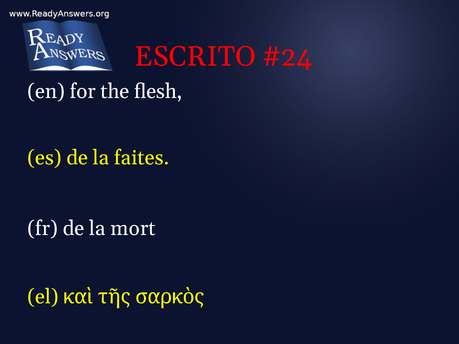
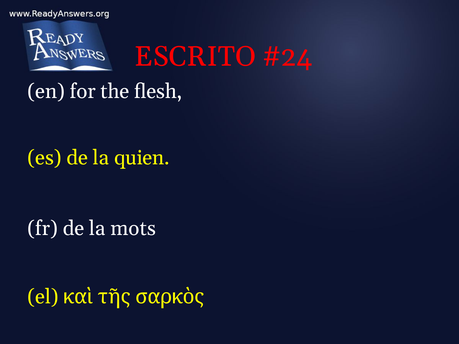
faites: faites -> quien
mort: mort -> mots
